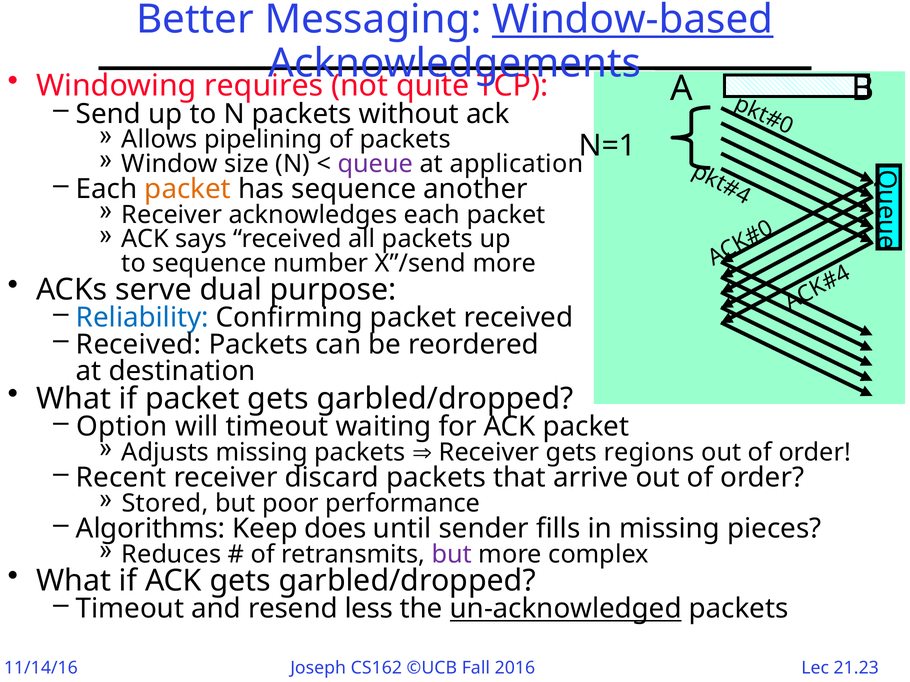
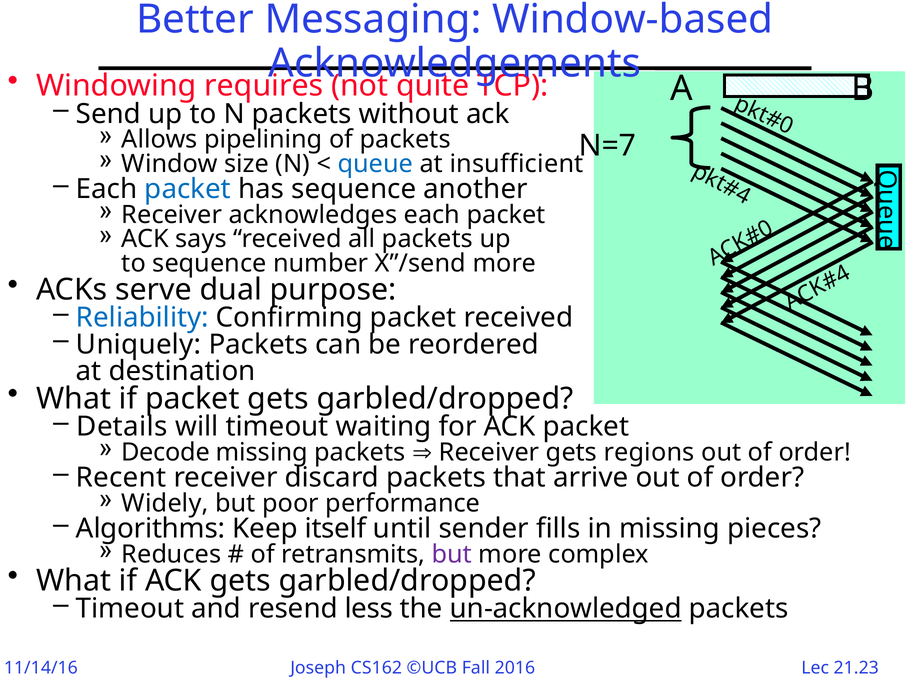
Window-based underline: present -> none
N=1: N=1 -> N=7
queue colour: purple -> blue
application: application -> insufficient
packet at (188, 189) colour: orange -> blue
Received at (139, 345): Received -> Uniquely
Option: Option -> Details
Adjusts: Adjusts -> Decode
Stored: Stored -> Widely
does: does -> itself
